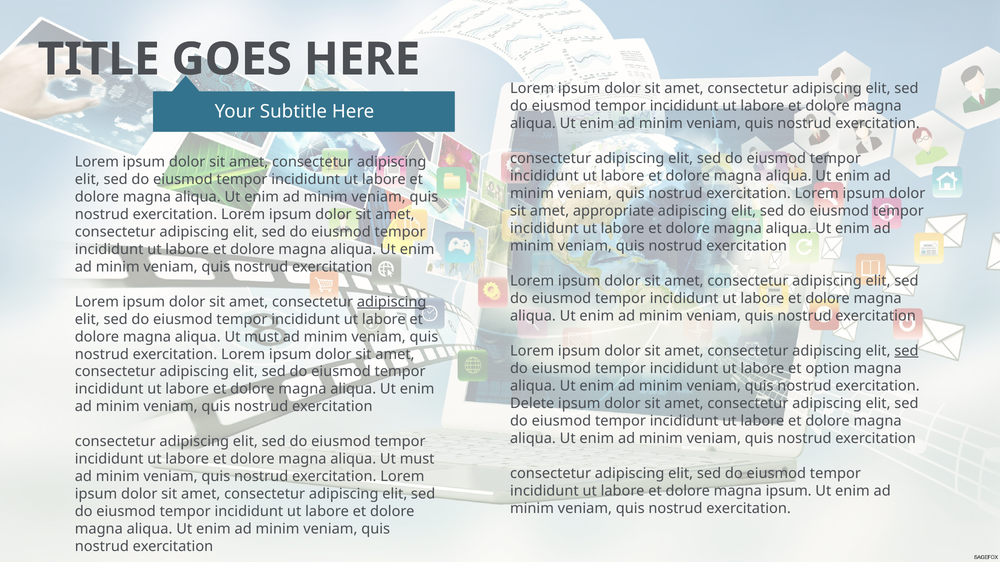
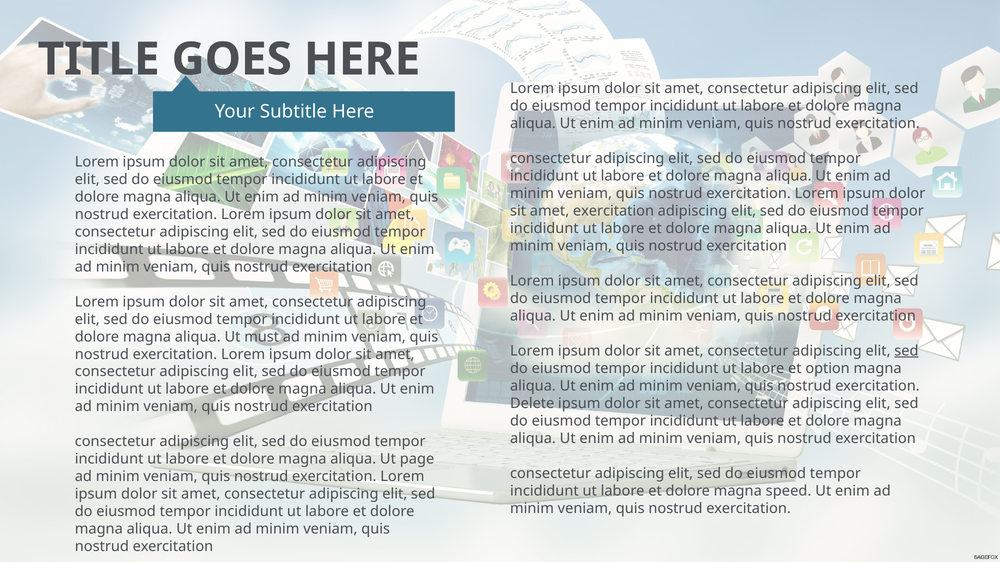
amet appropriate: appropriate -> exercitation
adipiscing at (392, 302) underline: present -> none
must at (417, 460): must -> page
magna ipsum: ipsum -> speed
